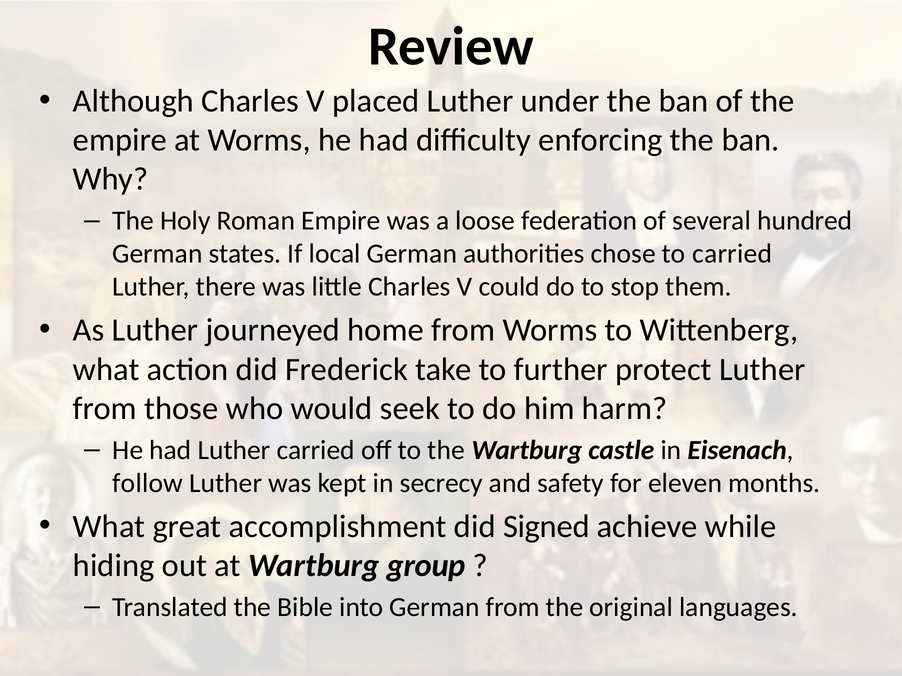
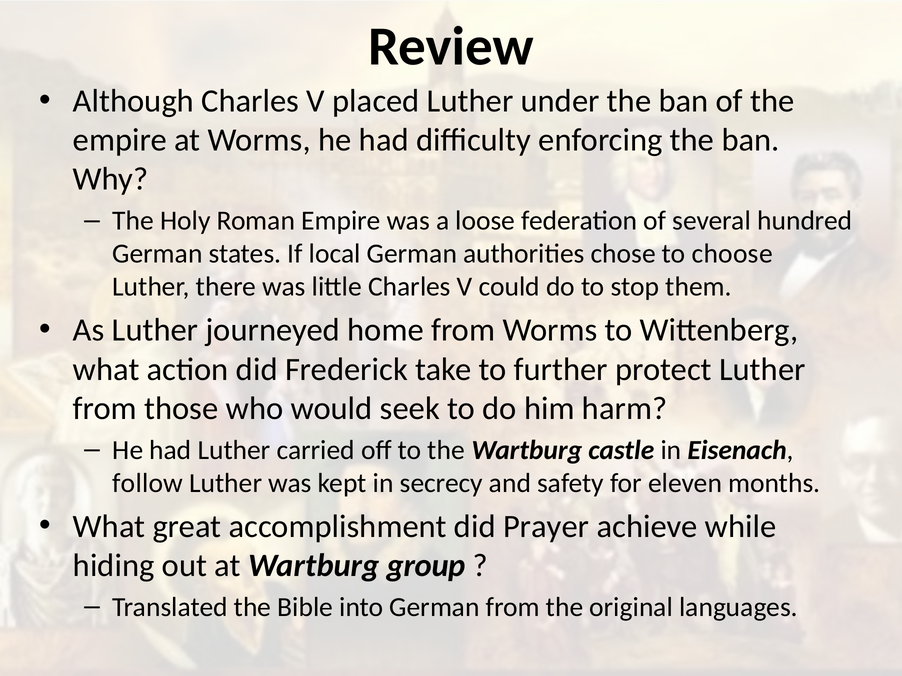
to carried: carried -> choose
Signed: Signed -> Prayer
